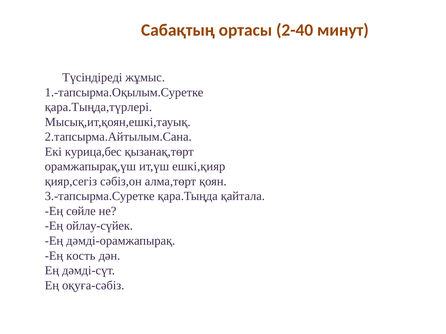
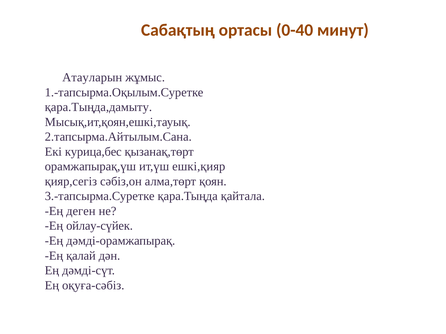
2-40: 2-40 -> 0-40
Түсіндіреді: Түсіндіреді -> Атауларын
қара.Тыңда,түрлері: қара.Тыңда,түрлері -> қара.Тыңда,дамыту
сөйле: сөйле -> деген
кость: кость -> қалай
